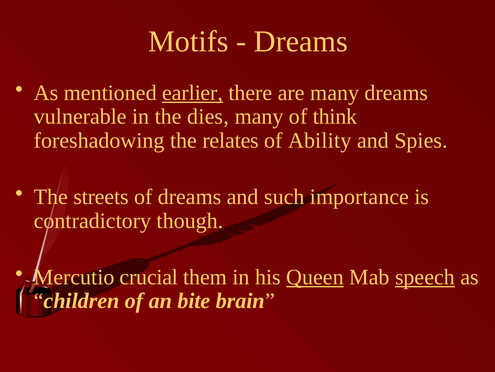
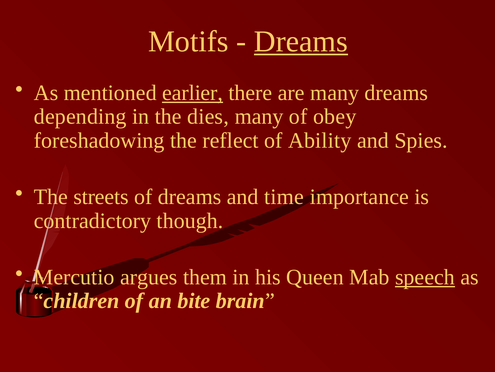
Dreams at (301, 41) underline: none -> present
vulnerable: vulnerable -> depending
think: think -> obey
relates: relates -> reflect
such: such -> time
crucial: crucial -> argues
Queen underline: present -> none
